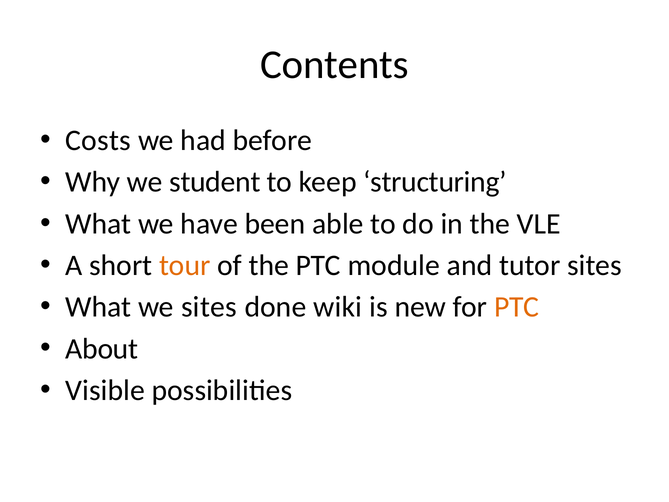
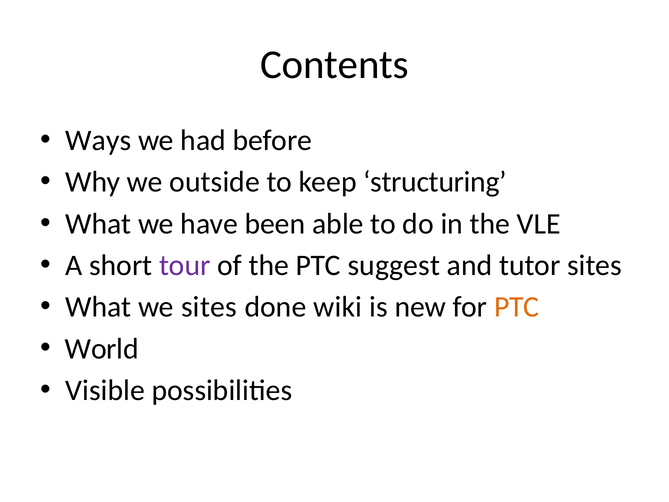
Costs: Costs -> Ways
student: student -> outside
tour colour: orange -> purple
module: module -> suggest
About: About -> World
